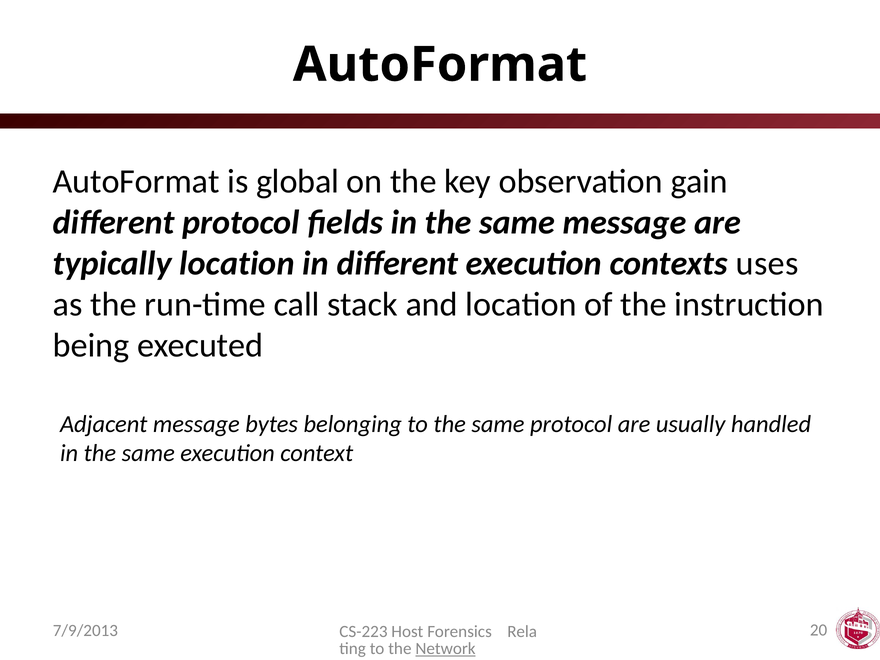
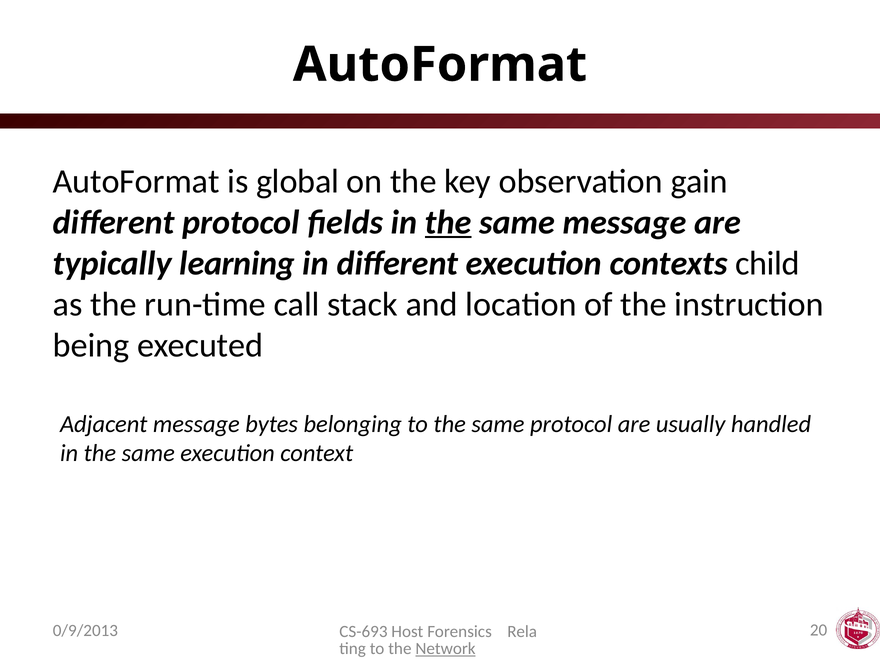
the at (448, 222) underline: none -> present
typically location: location -> learning
uses: uses -> child
7/9/2013: 7/9/2013 -> 0/9/2013
CS-223: CS-223 -> CS-693
